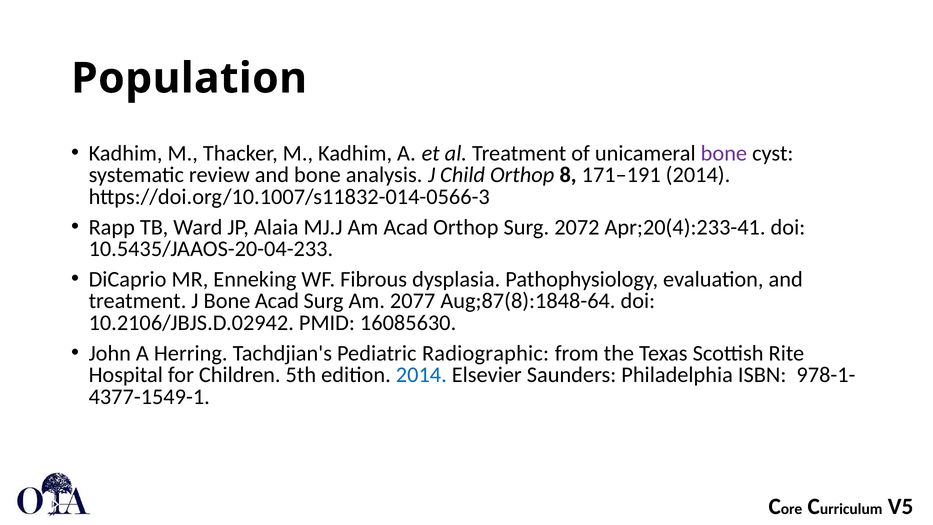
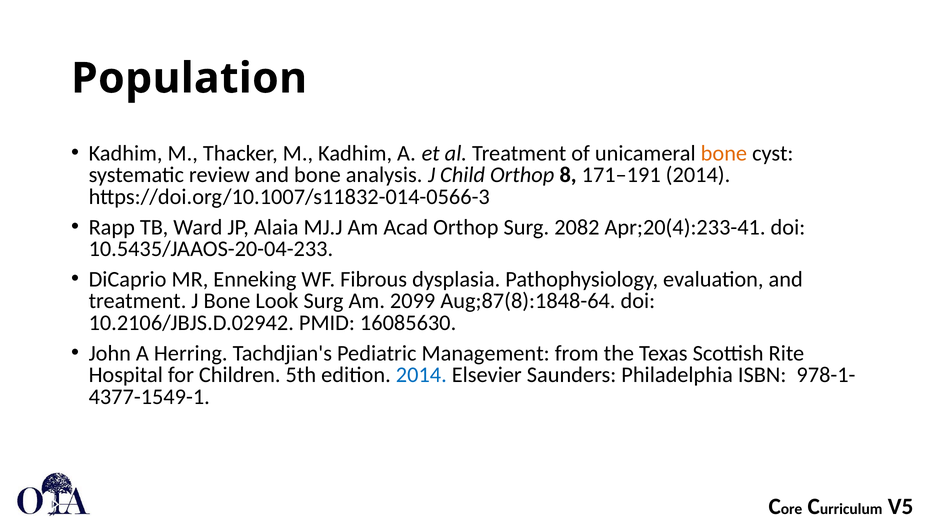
bone at (724, 153) colour: purple -> orange
2072: 2072 -> 2082
Bone Acad: Acad -> Look
2077: 2077 -> 2099
Radiographic: Radiographic -> Management
